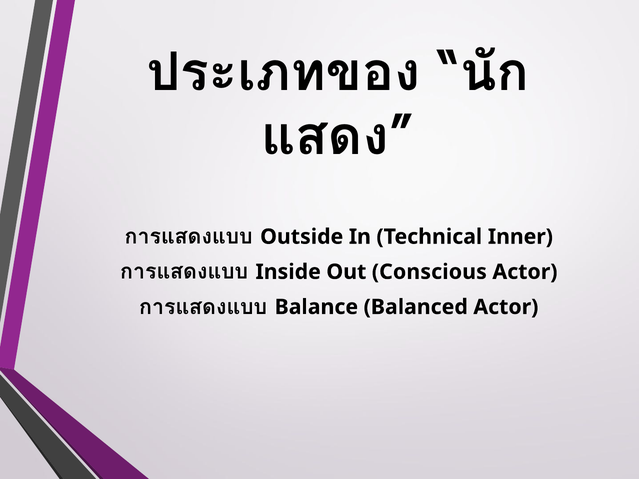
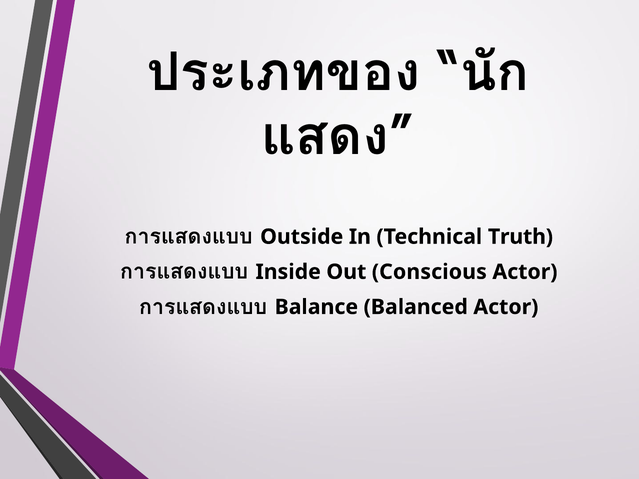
Inner: Inner -> Truth
